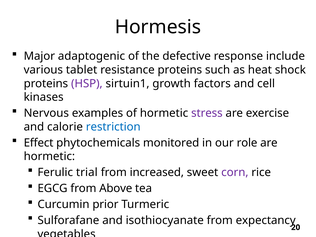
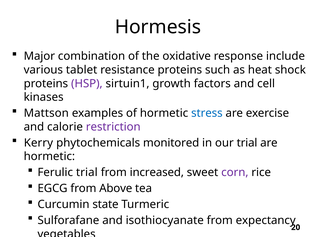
adaptogenic: adaptogenic -> combination
defective: defective -> oxidative
Nervous: Nervous -> Mattson
stress colour: purple -> blue
restriction colour: blue -> purple
Effect: Effect -> Kerry
our role: role -> trial
prior: prior -> state
